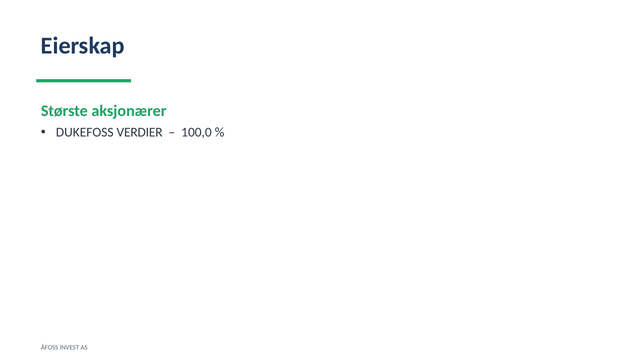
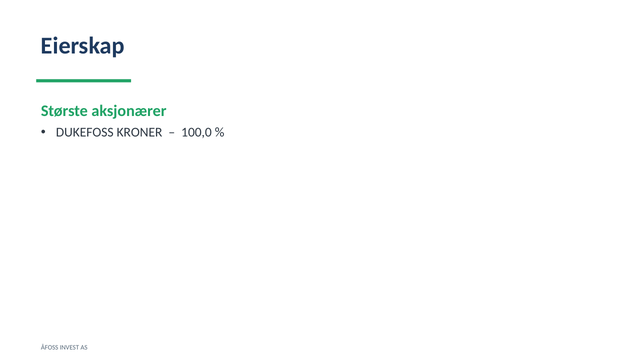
VERDIER: VERDIER -> KRONER
